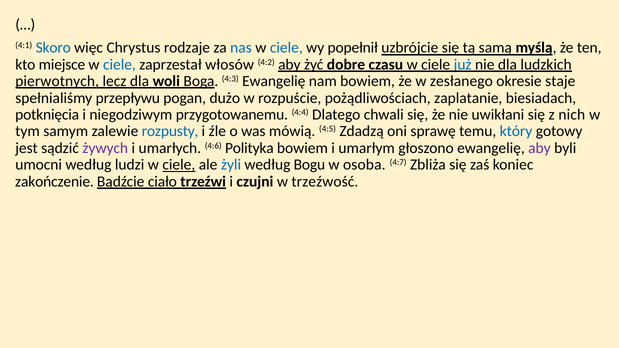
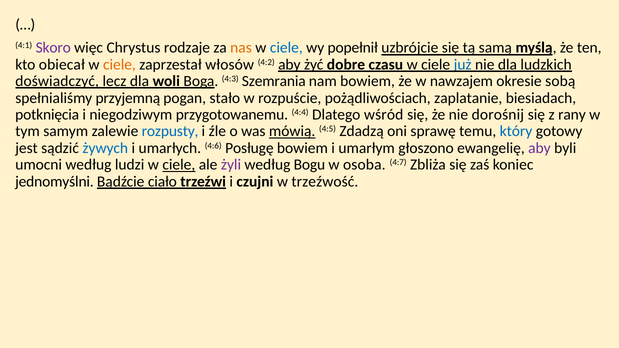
Skoro colour: blue -> purple
nas colour: blue -> orange
miejsce: miejsce -> obiecał
ciele at (119, 65) colour: blue -> orange
pierwotnych: pierwotnych -> doświadczyć
4:3 Ewangelię: Ewangelię -> Szemrania
zesłanego: zesłanego -> nawzajem
staje: staje -> sobą
przepływu: przepływu -> przyjemną
dużo: dużo -> stało
chwali: chwali -> wśród
uwikłani: uwikłani -> dorośnij
nich: nich -> rany
mówią underline: none -> present
żywych colour: purple -> blue
Polityka: Polityka -> Posługę
żyli colour: blue -> purple
zakończenie: zakończenie -> jednomyślni
